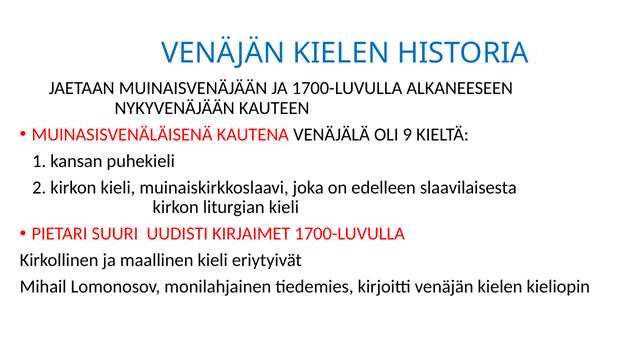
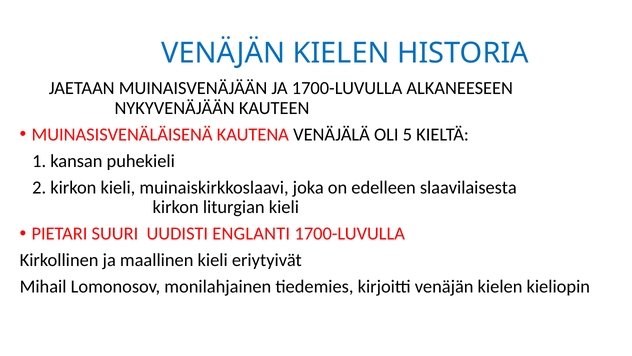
9: 9 -> 5
KIRJAIMET: KIRJAIMET -> ENGLANTI
